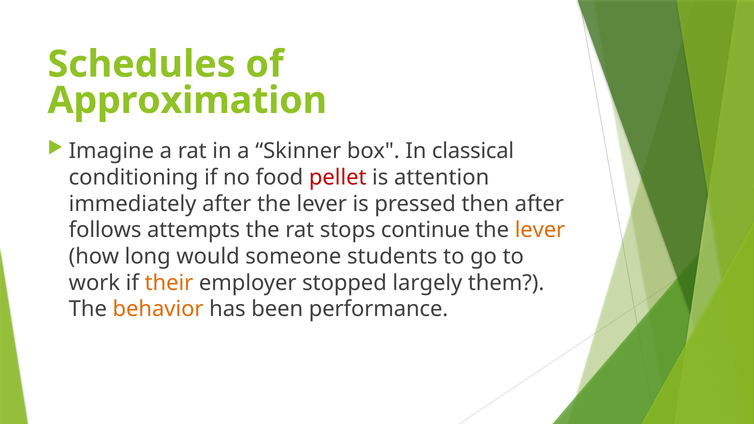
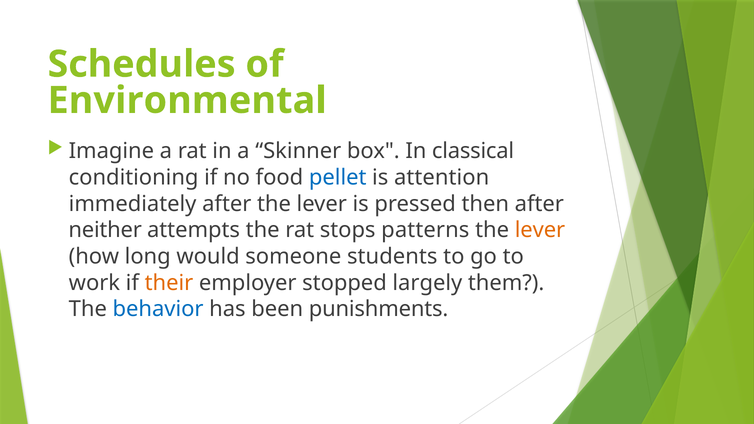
Approximation: Approximation -> Environmental
pellet colour: red -> blue
follows: follows -> neither
continue: continue -> patterns
behavior colour: orange -> blue
performance: performance -> punishments
